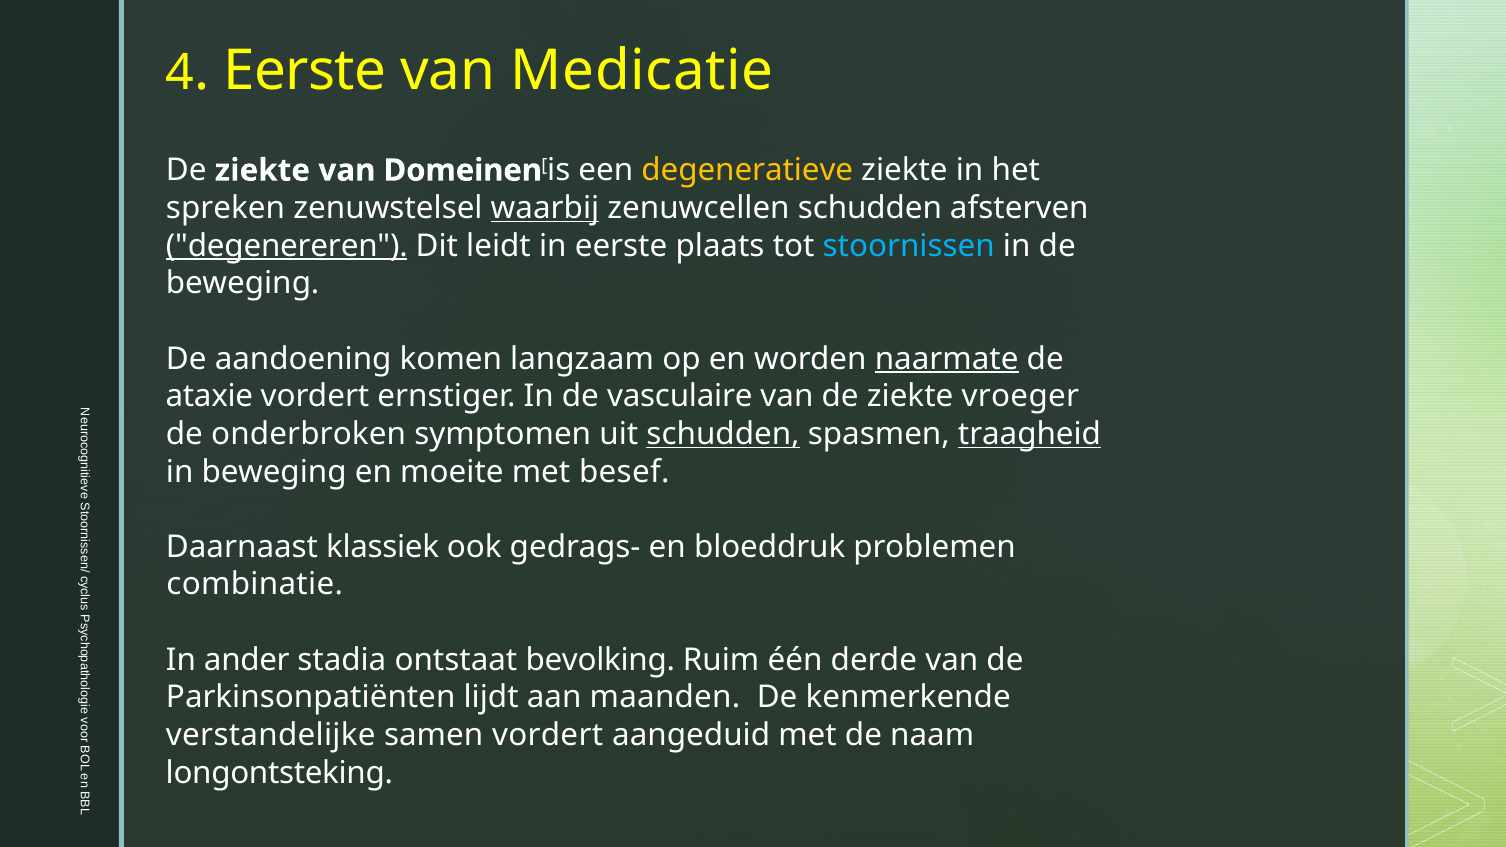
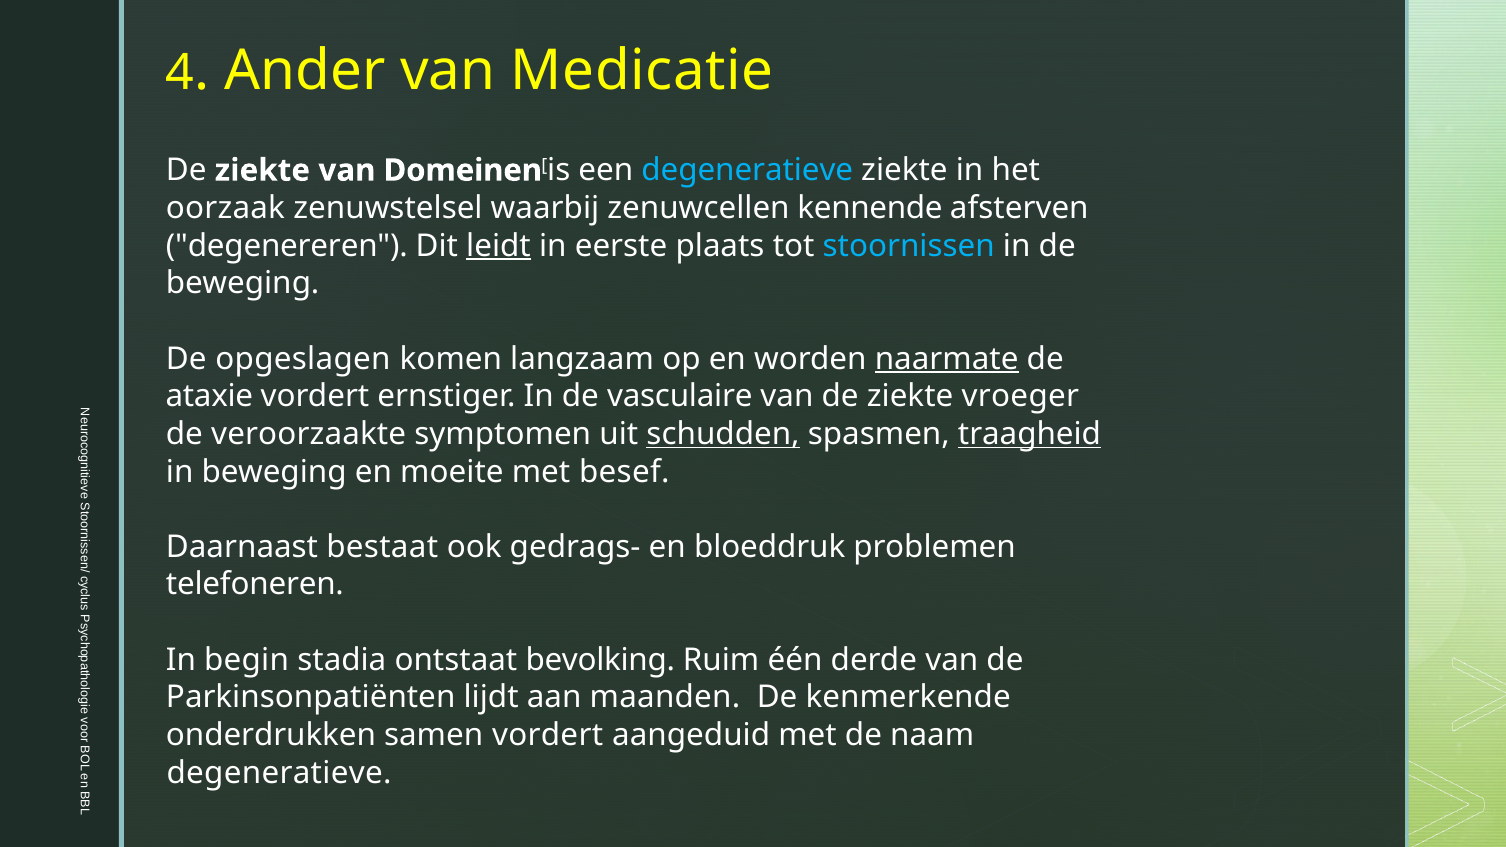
Eerste at (305, 71): Eerste -> Ander
degeneratieve at (747, 170) colour: yellow -> light blue
spreken: spreken -> oorzaak
waarbij underline: present -> none
zenuwcellen schudden: schudden -> kennende
degenereren underline: present -> none
leidt underline: none -> present
aandoening: aandoening -> opgeslagen
onderbroken: onderbroken -> veroorzaakte
klassiek: klassiek -> bestaat
combinatie: combinatie -> telefoneren
ander: ander -> begin
verstandelijke: verstandelijke -> onderdrukken
longontsteking at (279, 773): longontsteking -> degeneratieve
